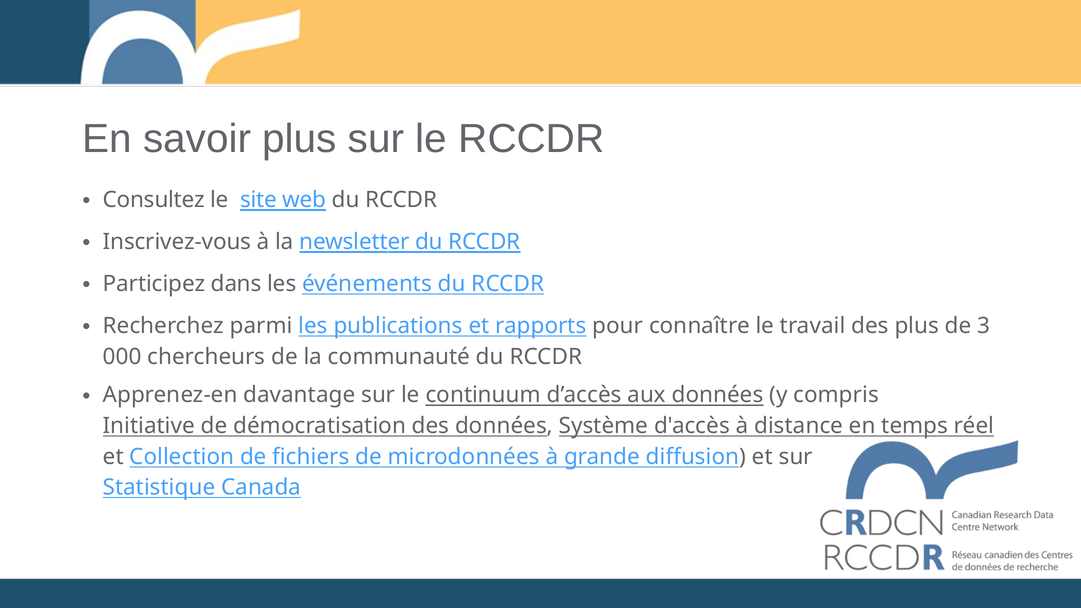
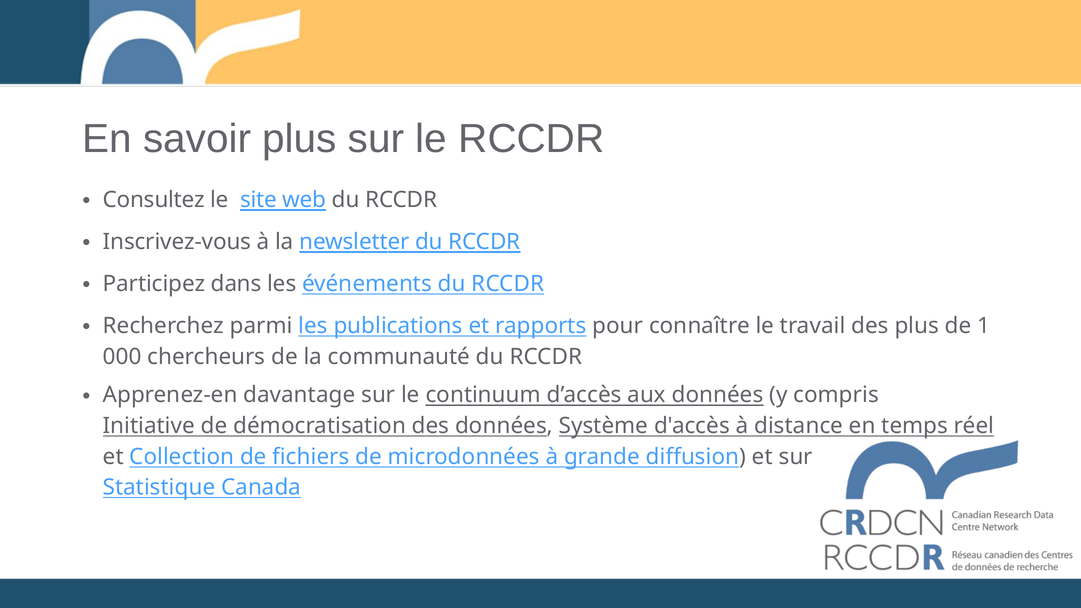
3: 3 -> 1
